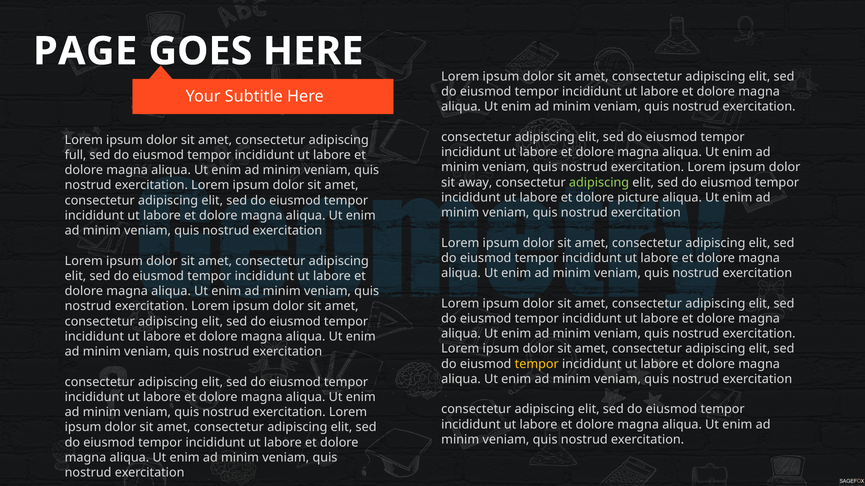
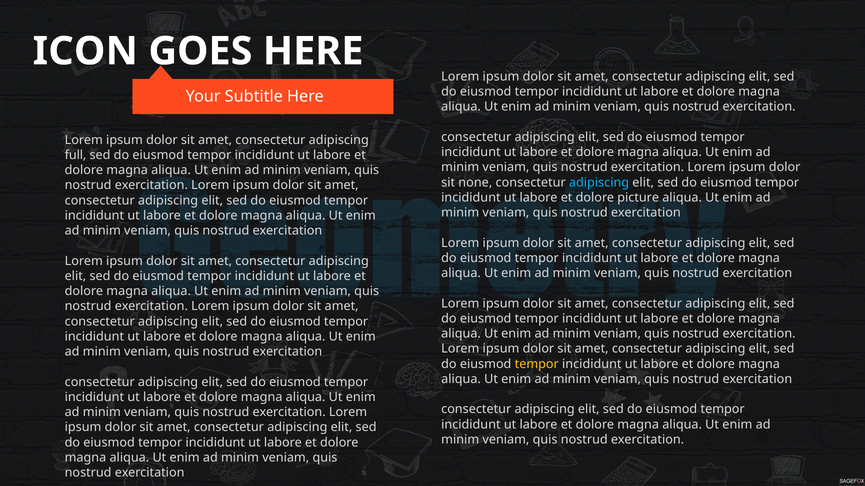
PAGE: PAGE -> ICON
away: away -> none
adipiscing at (599, 183) colour: light green -> light blue
